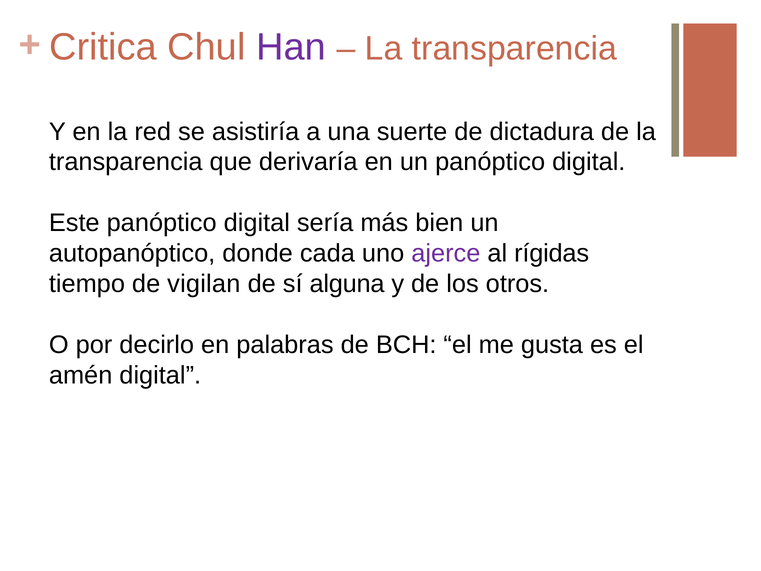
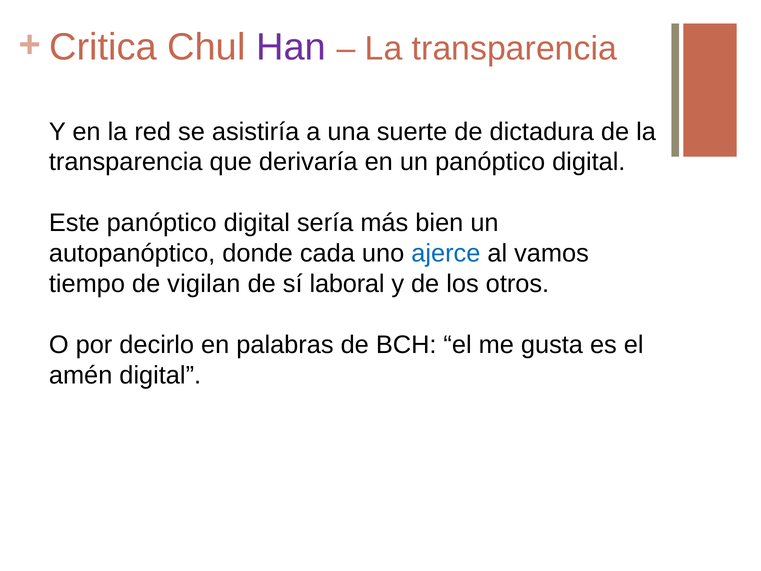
ajerce colour: purple -> blue
rígidas: rígidas -> vamos
alguna: alguna -> laboral
